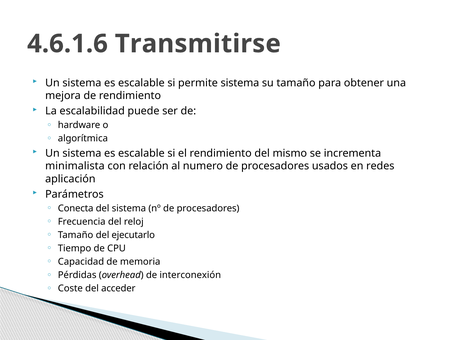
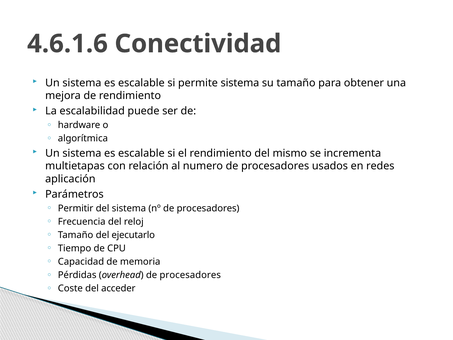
Transmitirse: Transmitirse -> Conectividad
minimalista: minimalista -> multietapas
Conecta: Conecta -> Permitir
overhead de interconexión: interconexión -> procesadores
